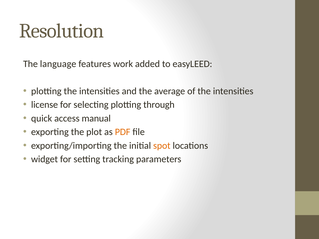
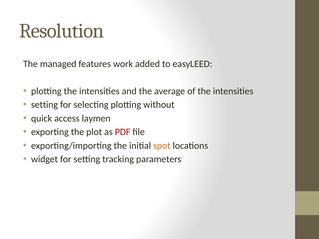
language: language -> managed
license at (45, 105): license -> setting
through: through -> without
manual: manual -> laymen
PDF colour: orange -> red
